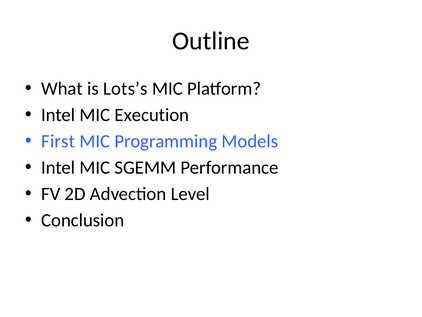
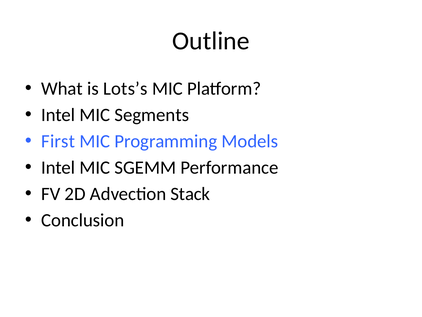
Execution: Execution -> Segments
Level: Level -> Stack
